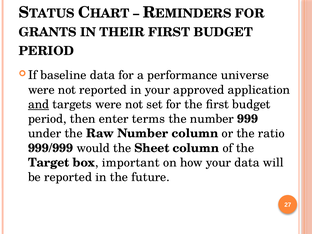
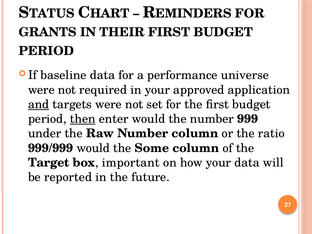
not reported: reported -> required
then underline: none -> present
enter terms: terms -> would
Sheet: Sheet -> Some
